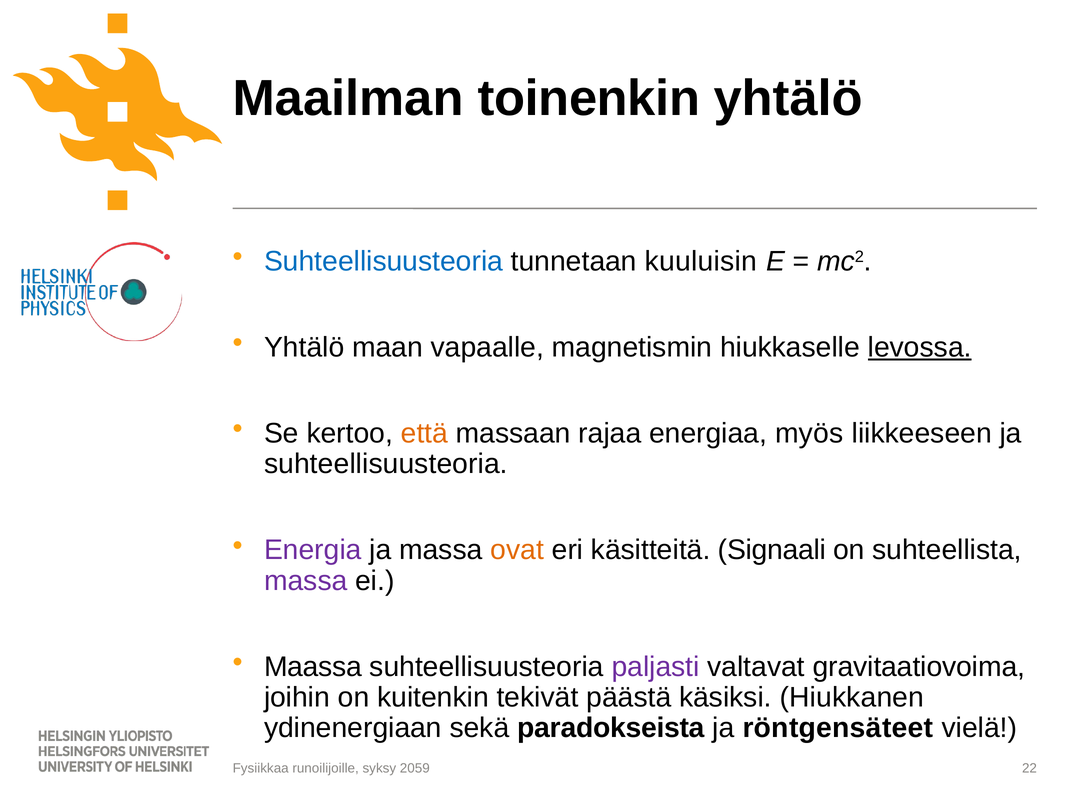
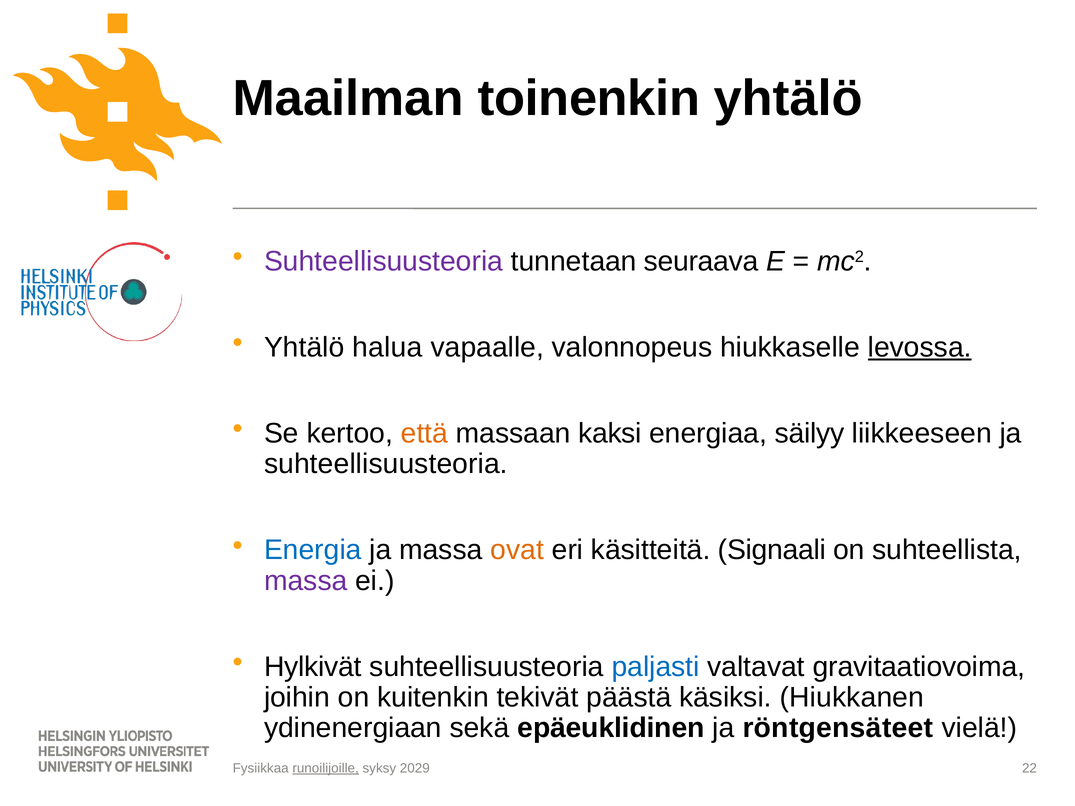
Suhteellisuusteoria at (384, 261) colour: blue -> purple
kuuluisin: kuuluisin -> seuraava
maan: maan -> halua
magnetismin: magnetismin -> valonnopeus
rajaa: rajaa -> kaksi
myös: myös -> säilyy
Energia colour: purple -> blue
Maassa: Maassa -> Hylkivät
paljasti colour: purple -> blue
paradokseista: paradokseista -> epäeuklidinen
runoilijoille underline: none -> present
2059: 2059 -> 2029
